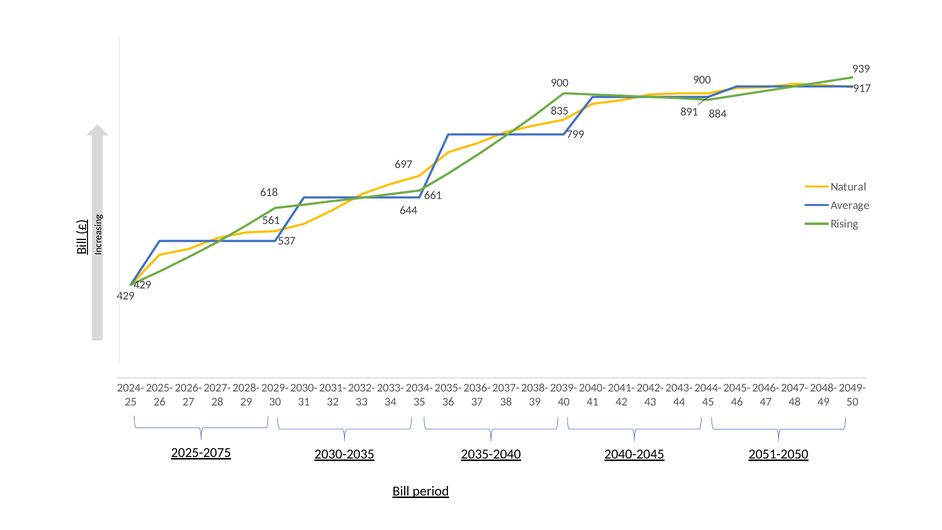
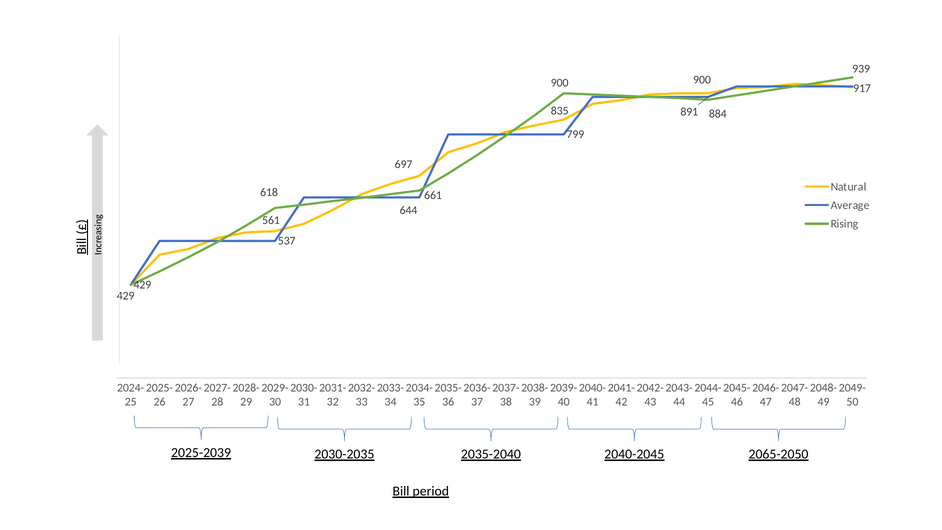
2025-2075: 2025-2075 -> 2025-2039
2051-2050: 2051-2050 -> 2065-2050
